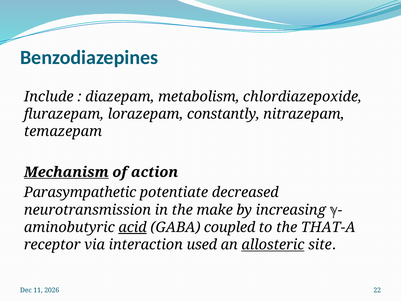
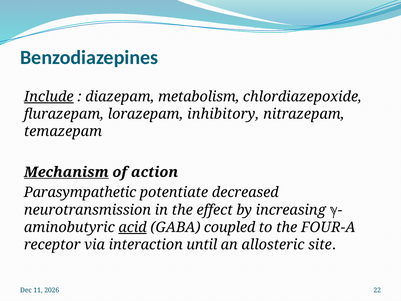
Include underline: none -> present
constantly: constantly -> inhibitory
make: make -> effect
THAT-A: THAT-A -> FOUR-A
used: used -> until
allosteric underline: present -> none
